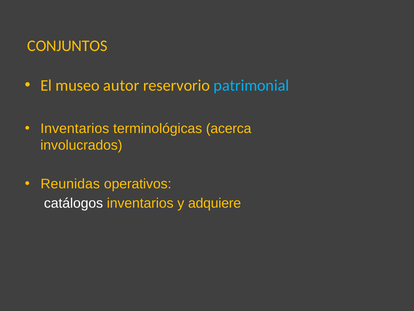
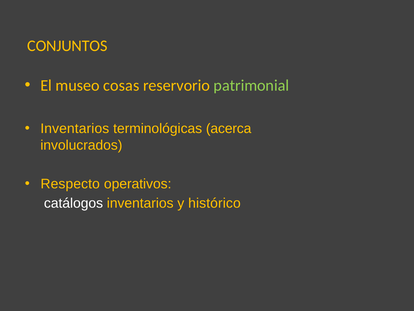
autor: autor -> cosas
patrimonial colour: light blue -> light green
Reunidas: Reunidas -> Respecto
adquiere: adquiere -> histórico
